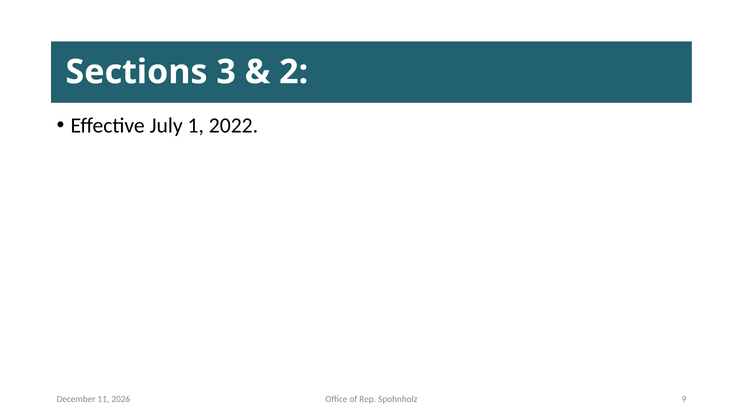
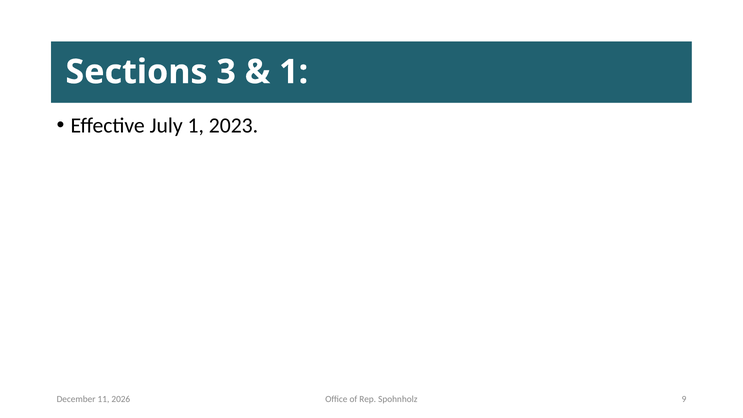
2 at (294, 72): 2 -> 1
2022: 2022 -> 2023
